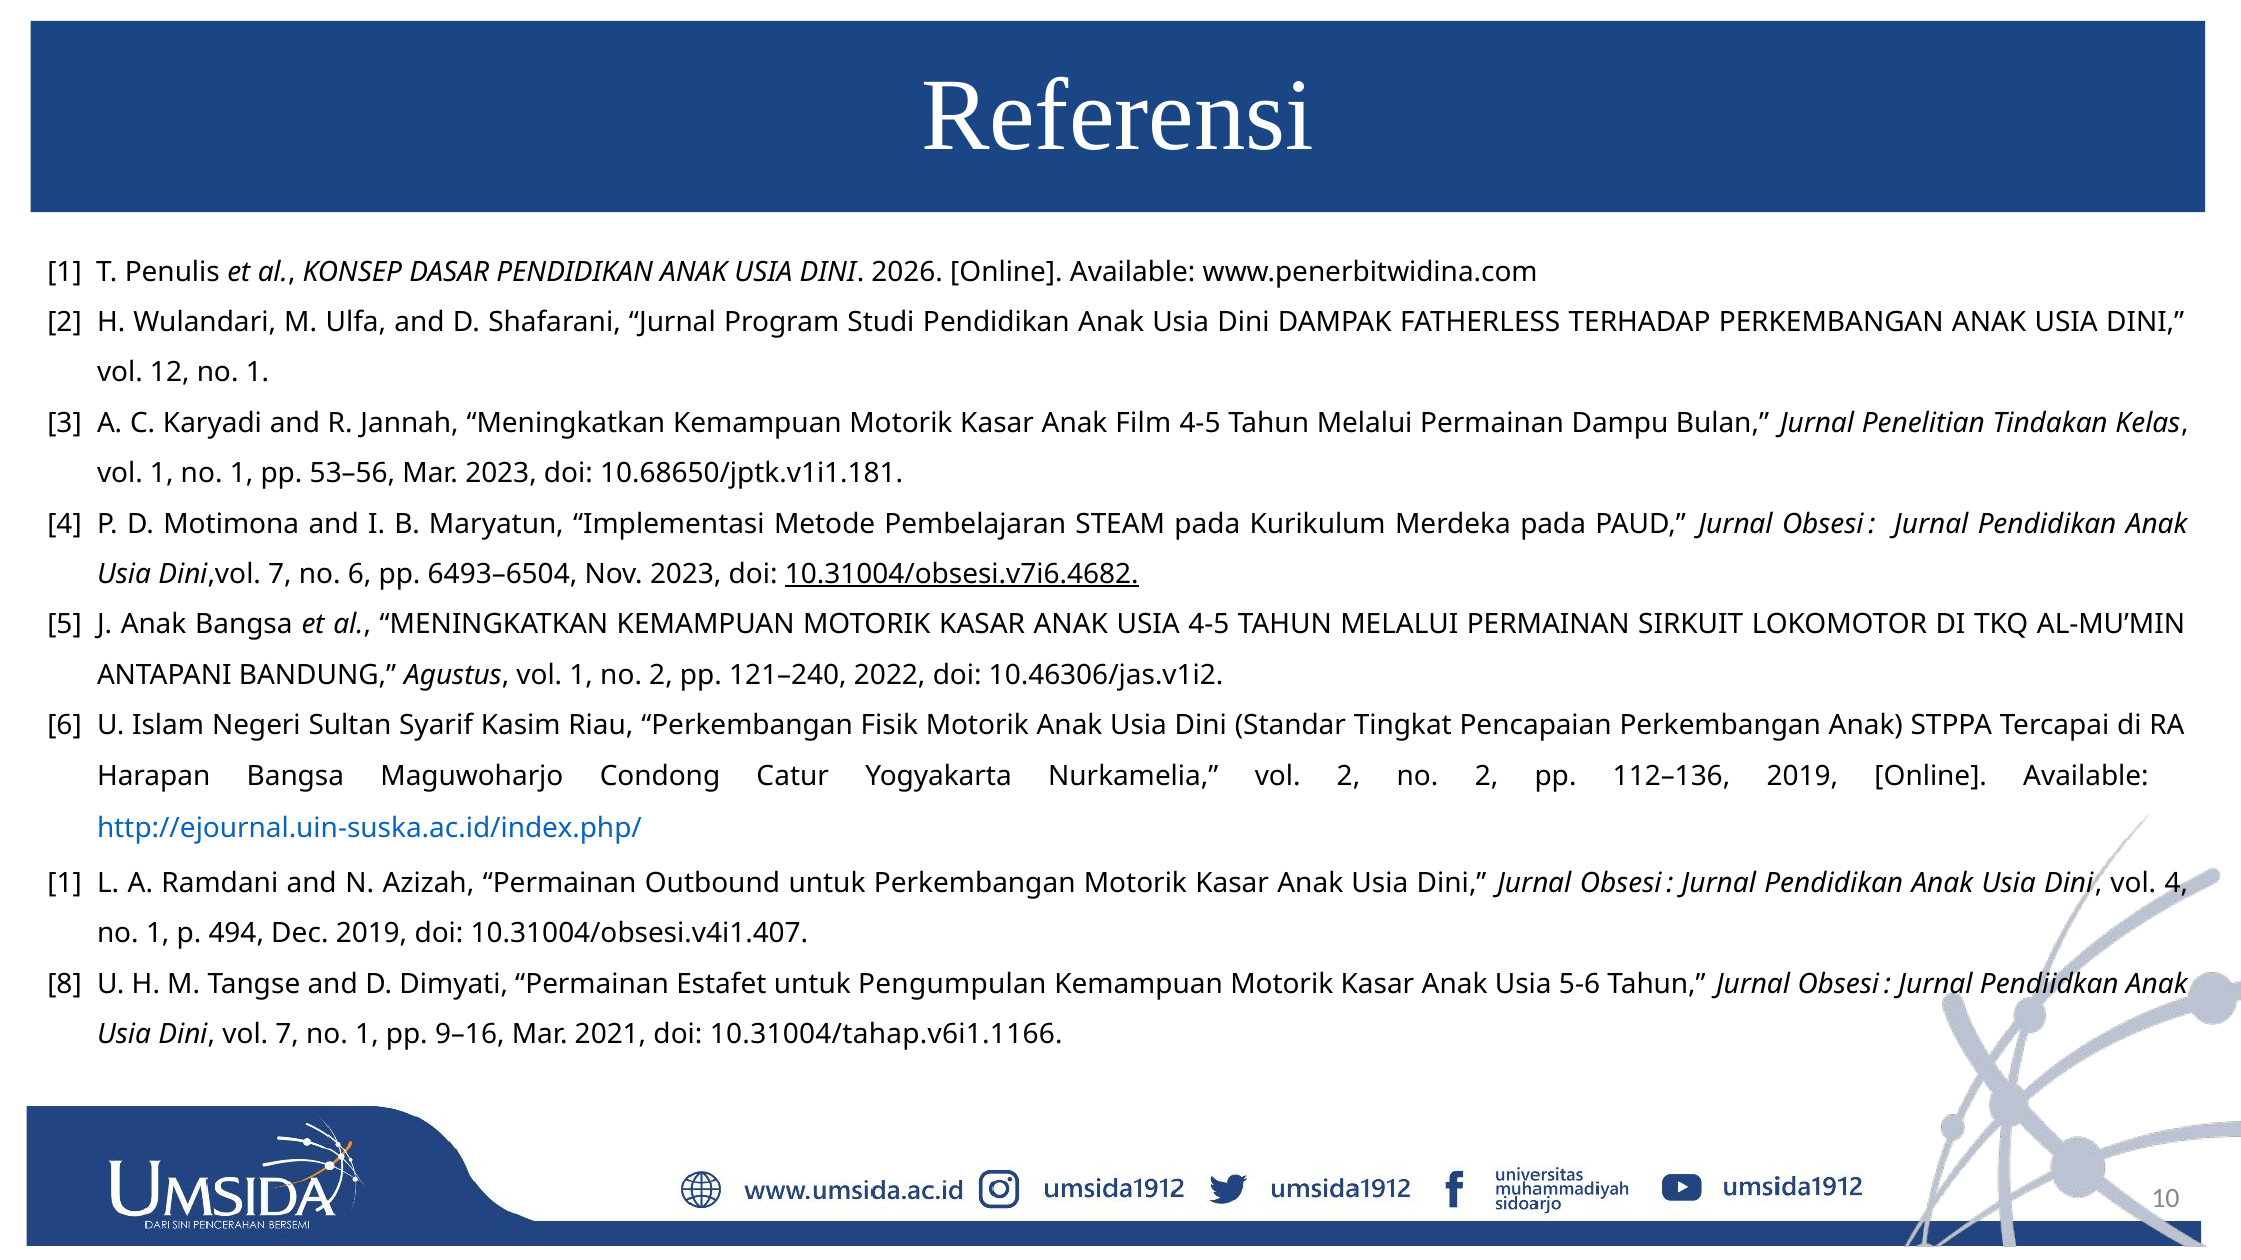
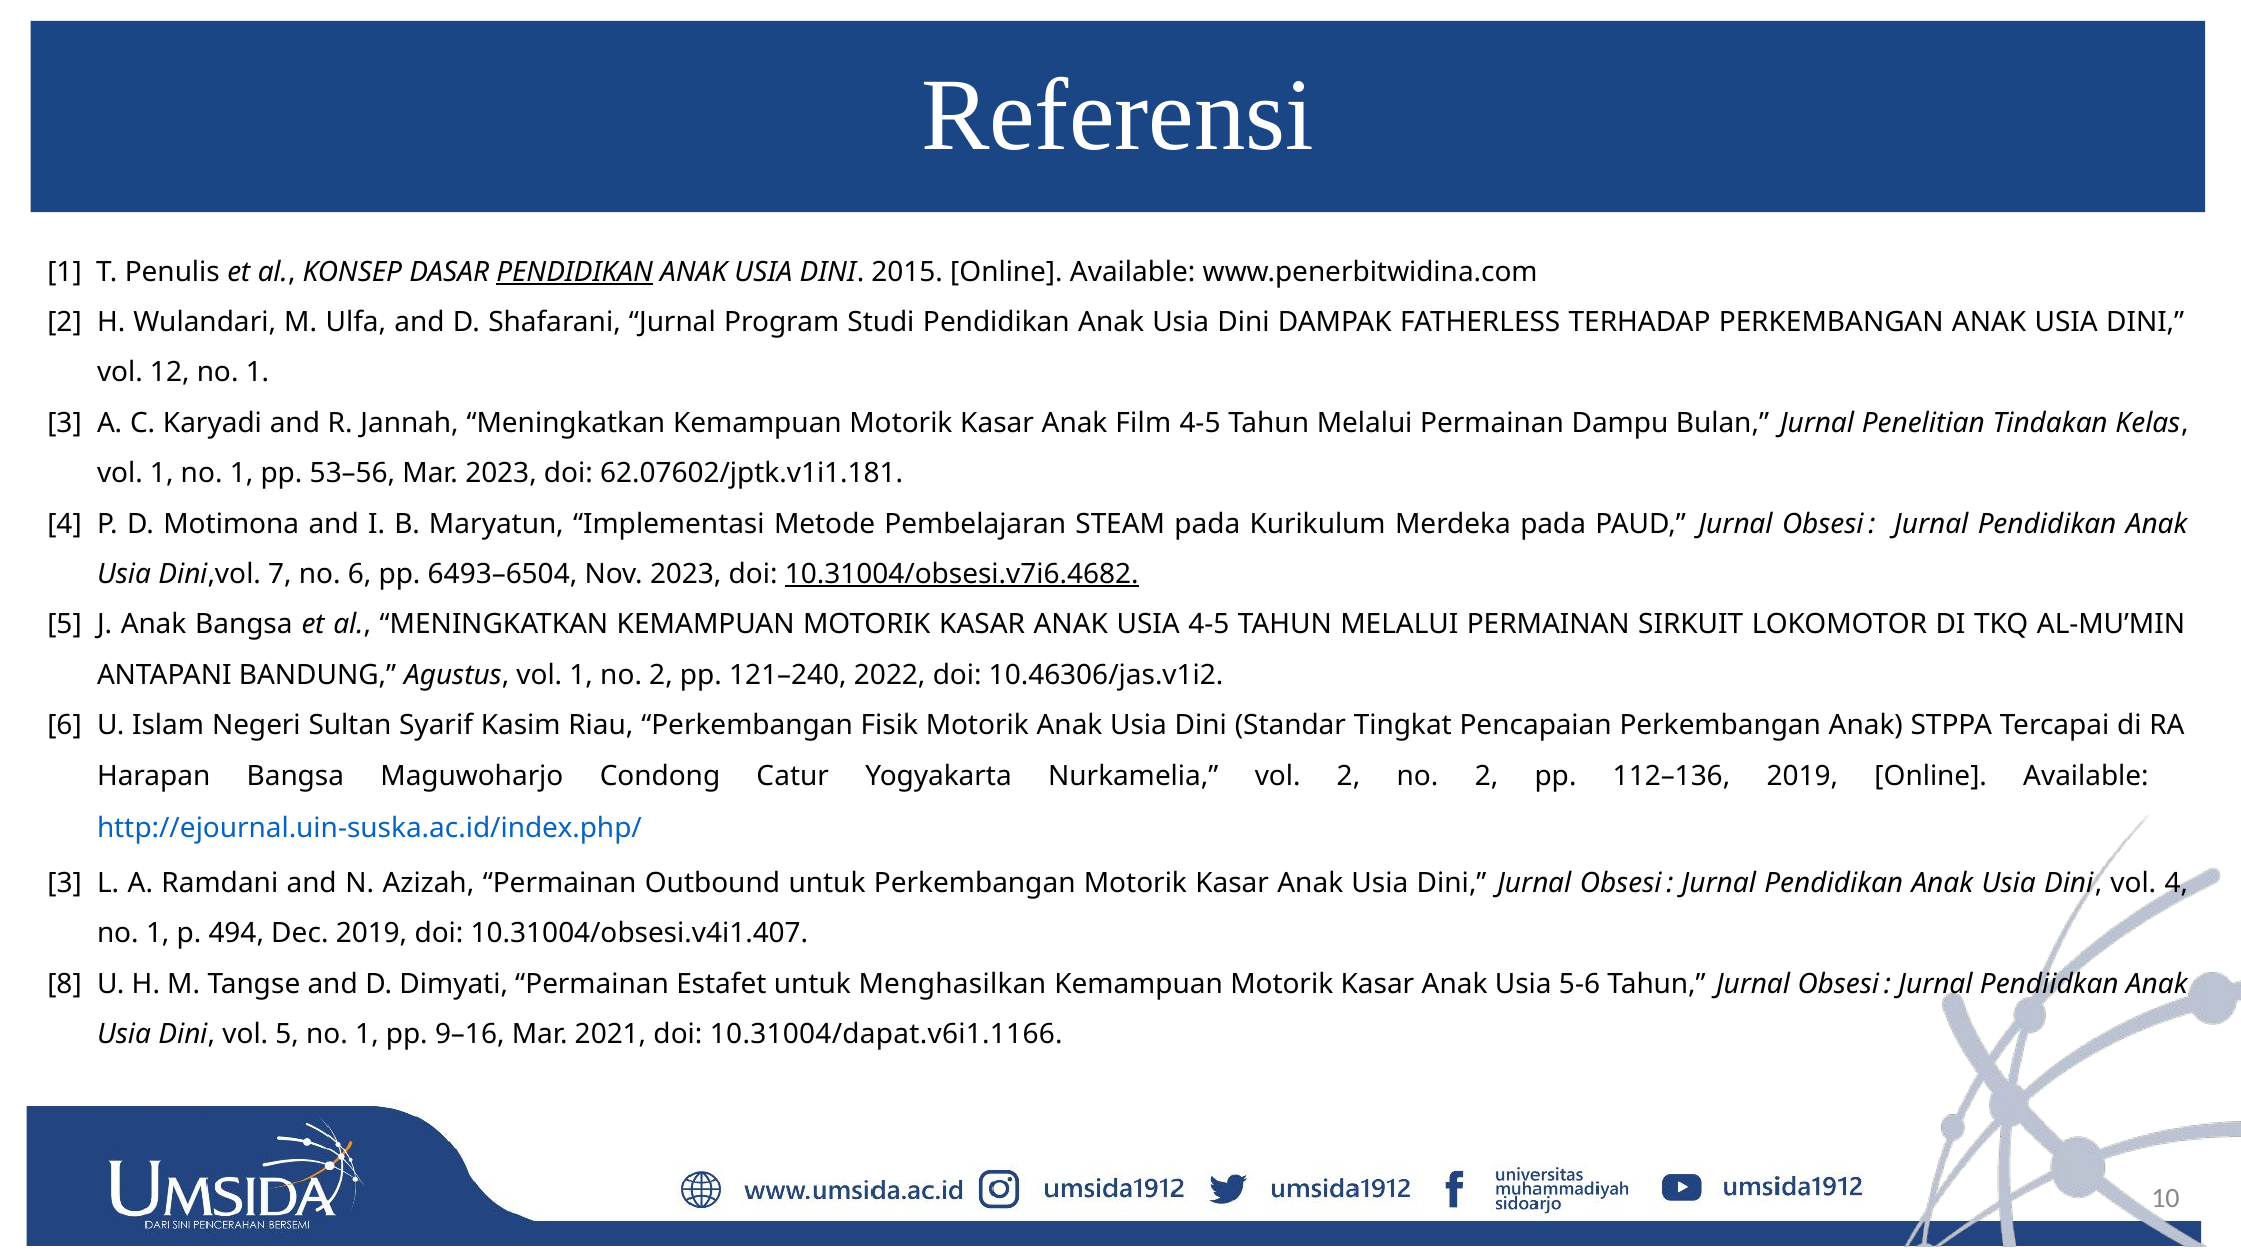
PENDIDIKAN at (575, 272) underline: none -> present
2026: 2026 -> 2015
10.68650/jptk.v1i1.181: 10.68650/jptk.v1i1.181 -> 62.07602/jptk.v1i1.181
1 at (65, 884): 1 -> 3
Pengumpulan: Pengumpulan -> Menghasilkan
vol 7: 7 -> 5
10.31004/tahap.v6i1.1166: 10.31004/tahap.v6i1.1166 -> 10.31004/dapat.v6i1.1166
